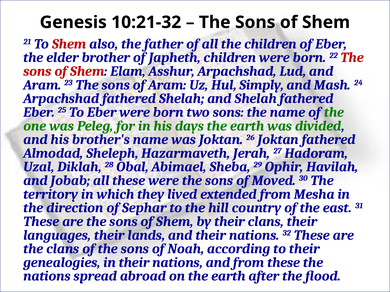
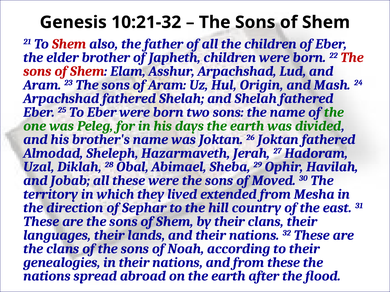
Simply: Simply -> Origin
